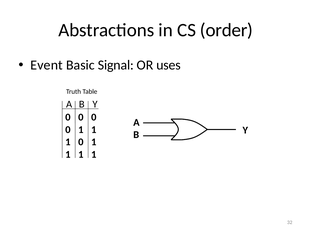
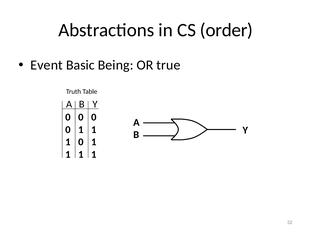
Signal: Signal -> Being
uses: uses -> true
